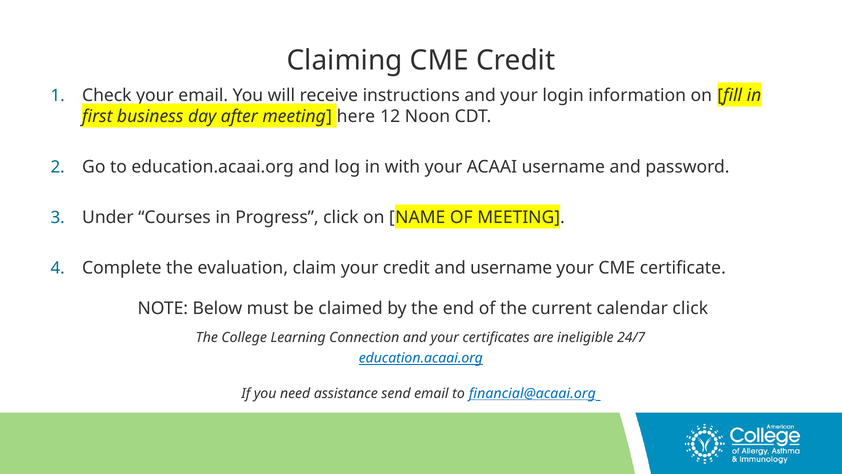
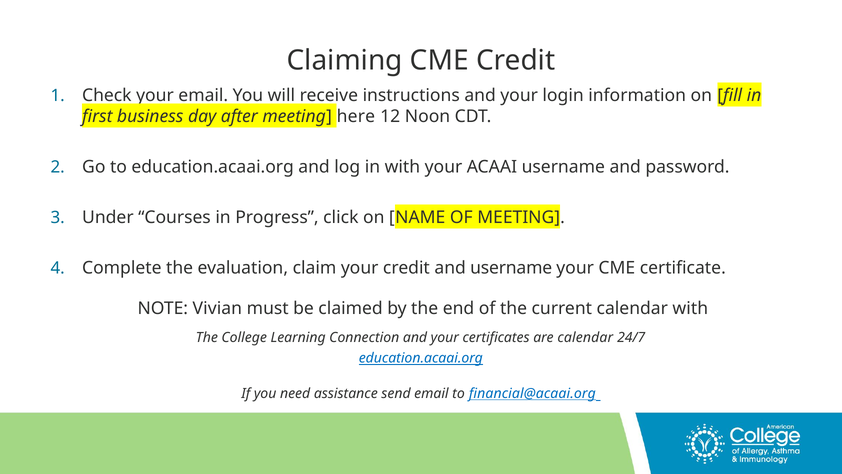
Below: Below -> Vivian
calendar click: click -> with
are ineligible: ineligible -> calendar
